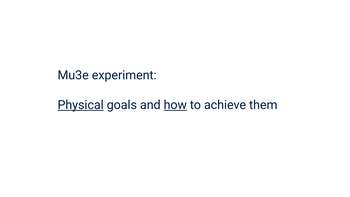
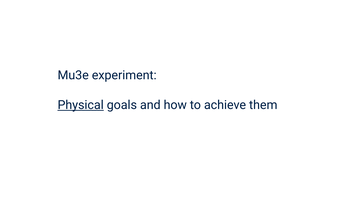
how underline: present -> none
